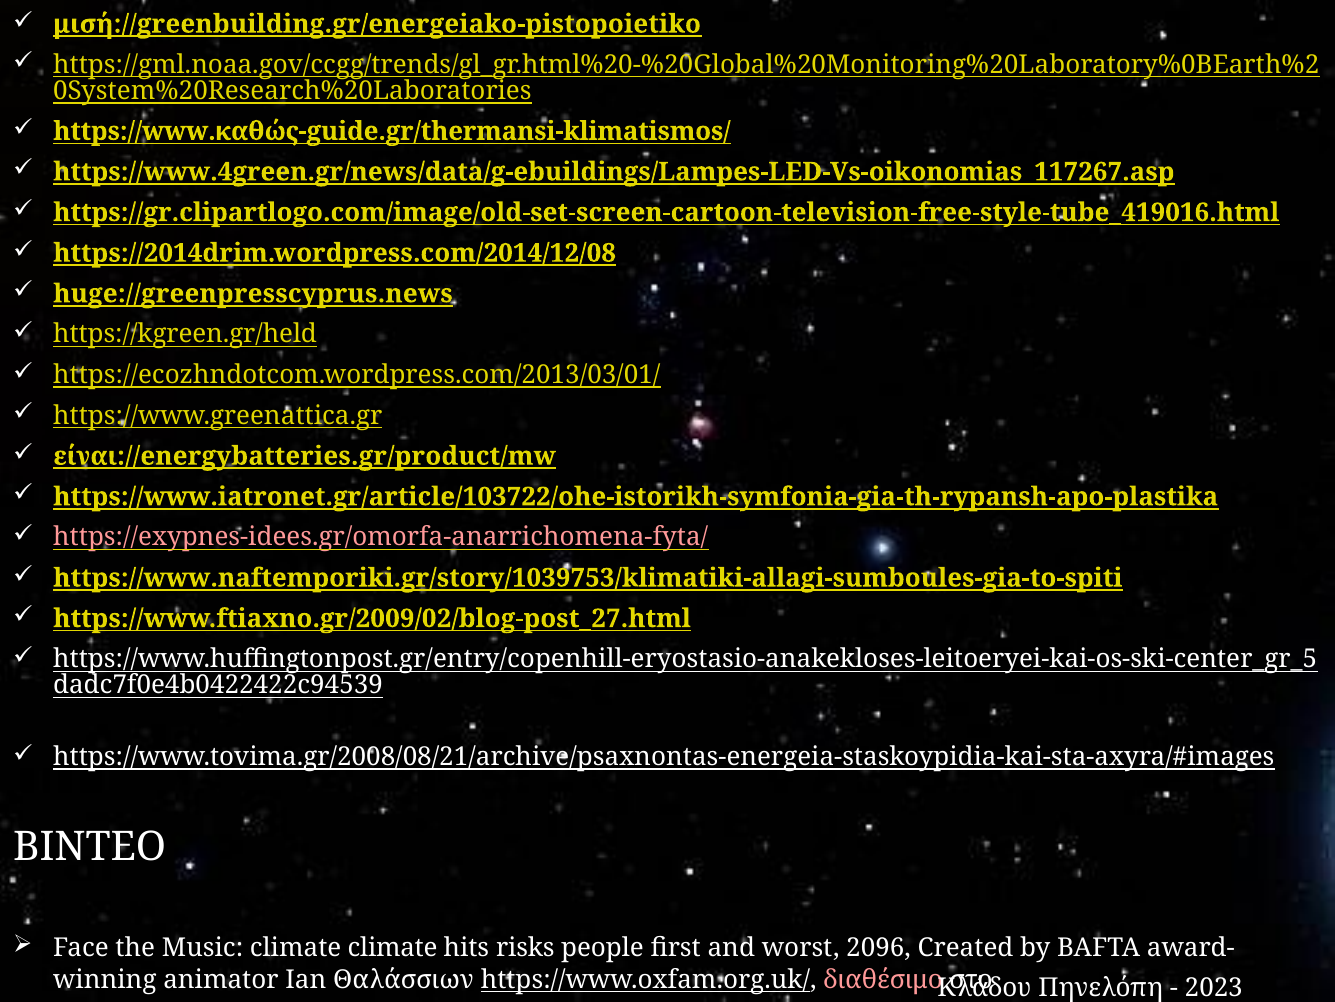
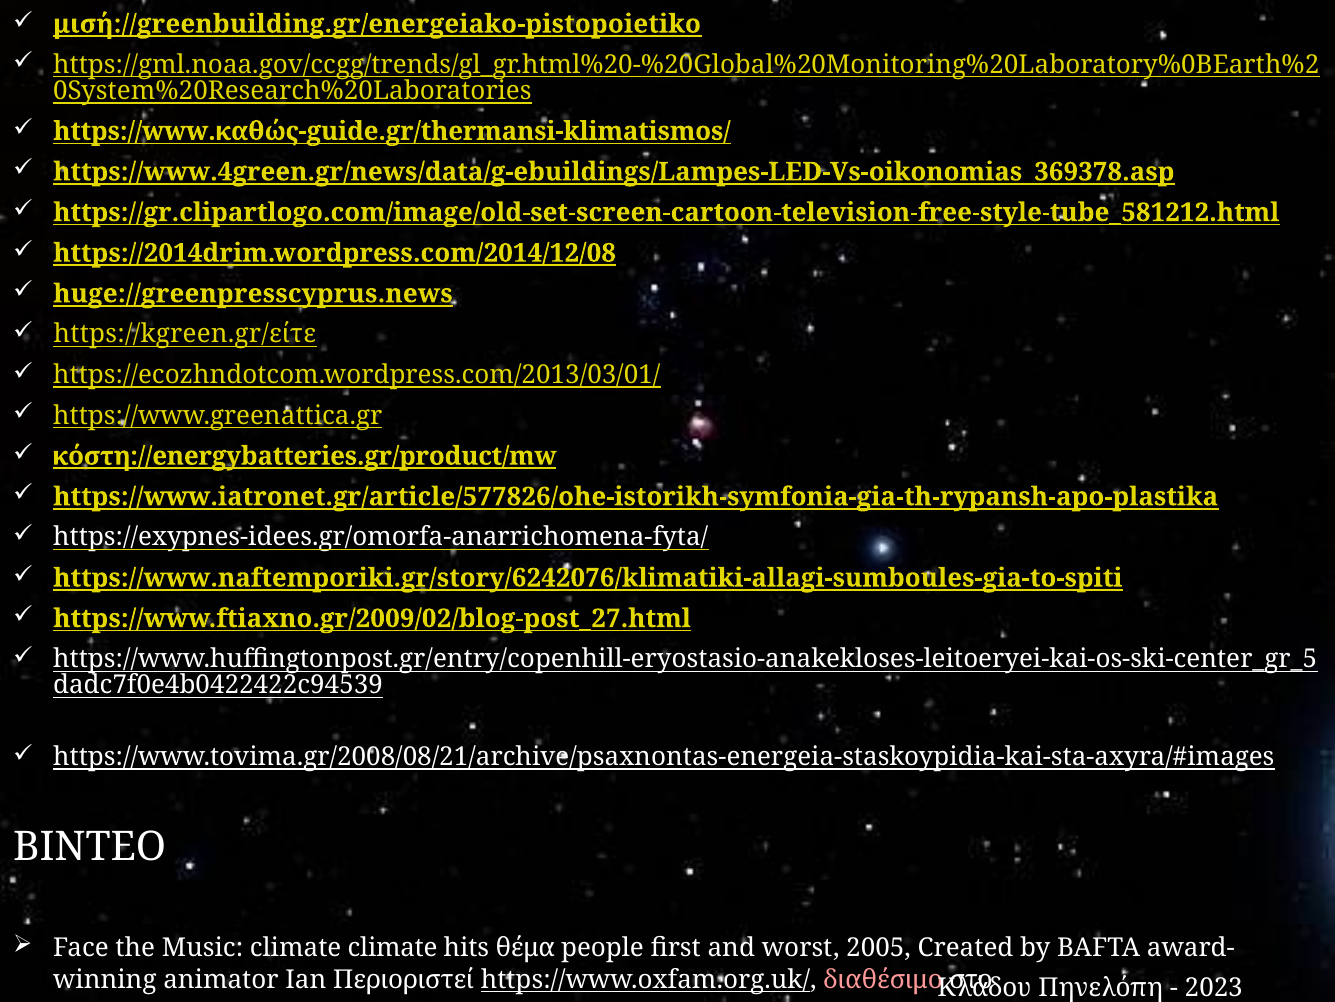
https://www.4green.gr/news/data/g-ebuildings/Lampes-LED-Vs-oikonomias_117267.asp: https://www.4green.gr/news/data/g-ebuildings/Lampes-LED-Vs-oikonomias_117267.asp -> https://www.4green.gr/news/data/g-ebuildings/Lampes-LED-Vs-oikonomias_369378.asp
https://gr.clipartlogo.com/image/old-set-screen-cartoon-television-free-style-tube_419016.html: https://gr.clipartlogo.com/image/old-set-screen-cartoon-television-free-style-tube_419016.html -> https://gr.clipartlogo.com/image/old-set-screen-cartoon-television-free-style-tube_581212.html
https://kgreen.gr/held: https://kgreen.gr/held -> https://kgreen.gr/είτε
είναι://energybatteries.gr/product/mw: είναι://energybatteries.gr/product/mw -> κόστη://energybatteries.gr/product/mw
https://www.iatronet.gr/article/103722/ohe-istorikh-symfonia-gia-th-rypansh-apo-plastika: https://www.iatronet.gr/article/103722/ohe-istorikh-symfonia-gia-th-rypansh-apo-plastika -> https://www.iatronet.gr/article/577826/ohe-istorikh-symfonia-gia-th-rypansh-apo-plastika
https://exypnes-idees.gr/omorfa-anarrichomena-fyta/ colour: pink -> white
https://www.naftemporiki.gr/story/1039753/klimatiki-allagi-sumboules-gia-to-spiti: https://www.naftemporiki.gr/story/1039753/klimatiki-allagi-sumboules-gia-to-spiti -> https://www.naftemporiki.gr/story/6242076/klimatiki-allagi-sumboules-gia-to-spiti
risks: risks -> θέμα
2096: 2096 -> 2005
Θαλάσσιων: Θαλάσσιων -> Περιοριστεί
